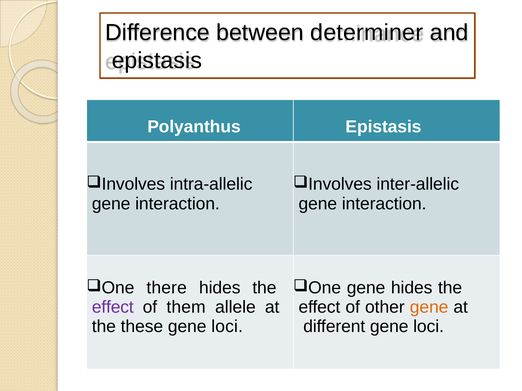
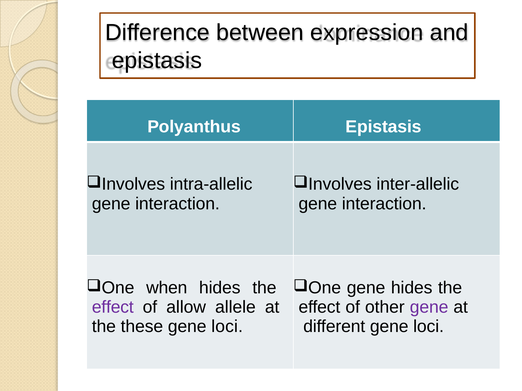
determiner: determiner -> expression
there: there -> when
them: them -> allow
gene at (429, 307) colour: orange -> purple
